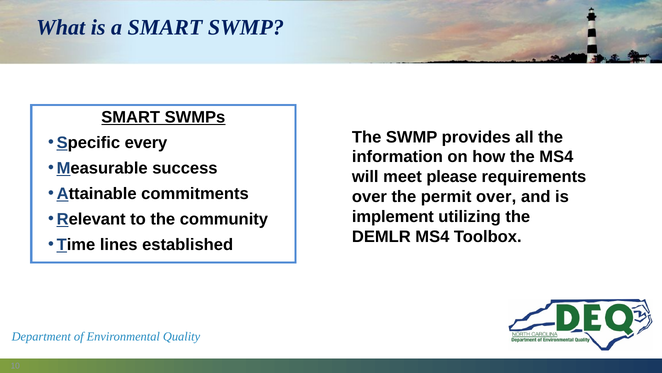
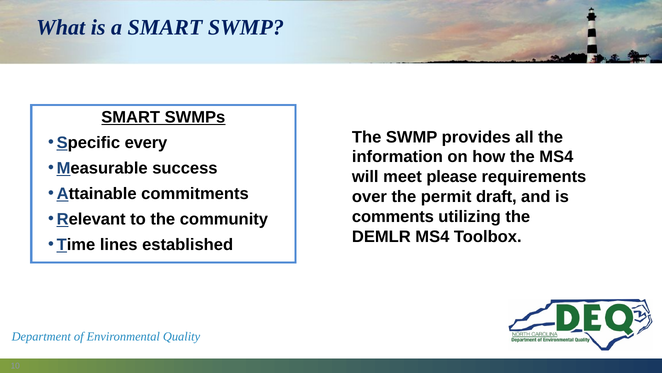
permit over: over -> draft
implement: implement -> comments
